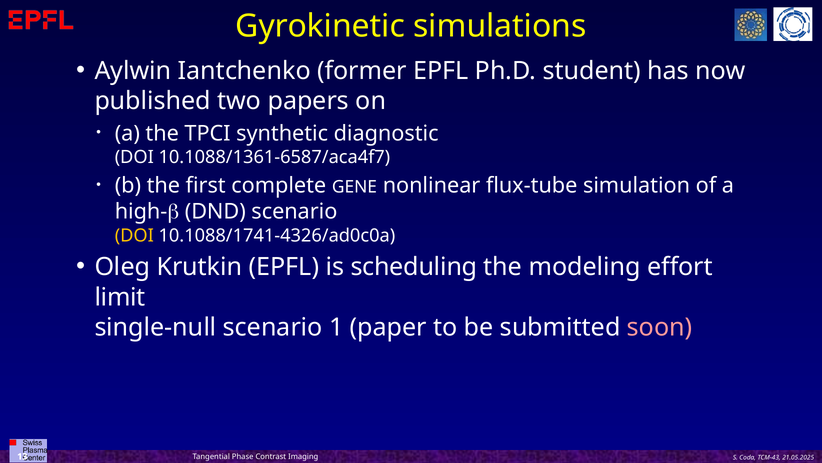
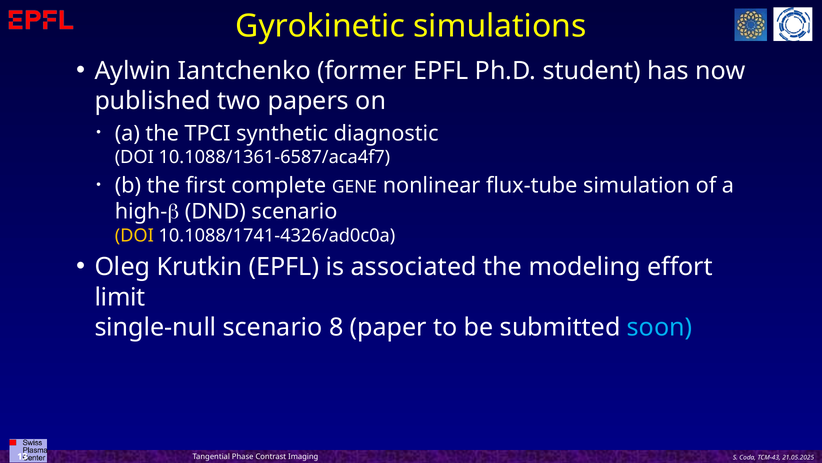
scheduling: scheduling -> associated
1: 1 -> 8
soon colour: pink -> light blue
